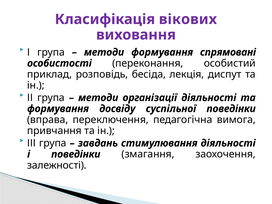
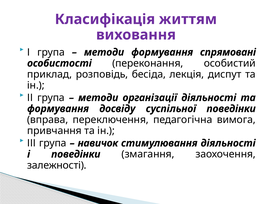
вікових: вікових -> життям
завдань: завдань -> навичок
